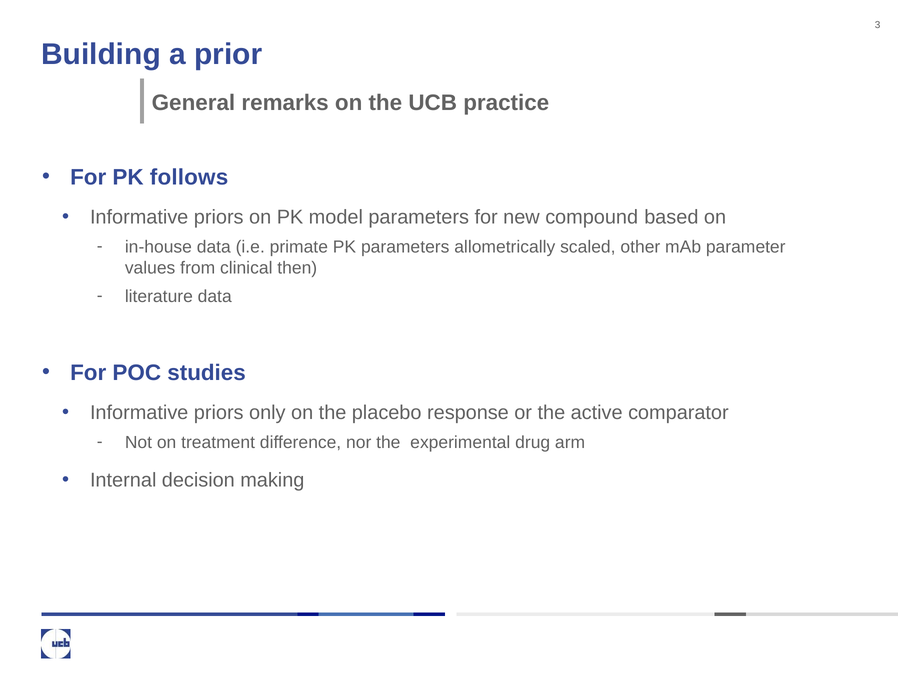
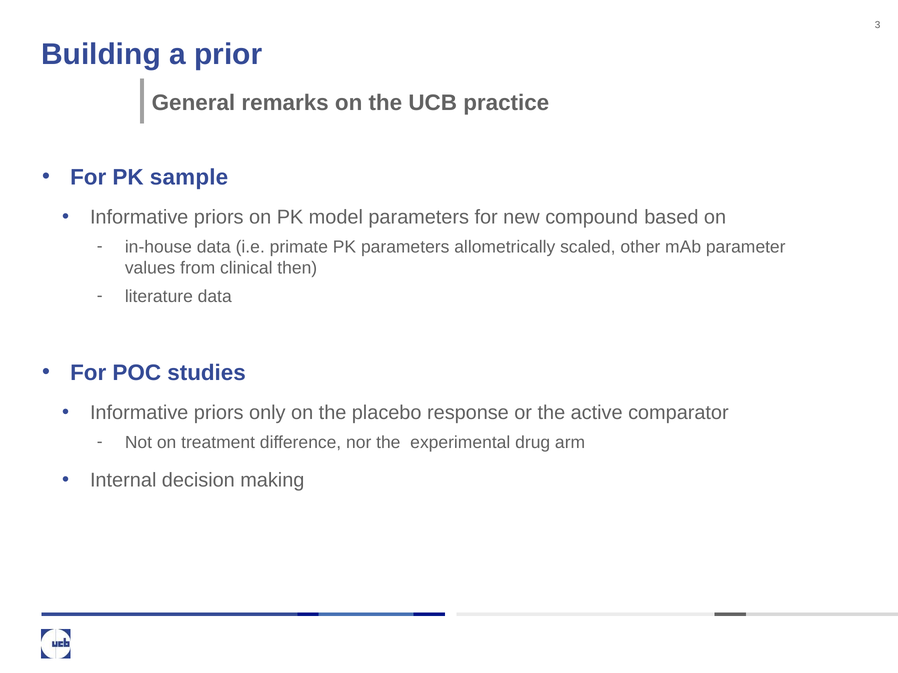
follows: follows -> sample
